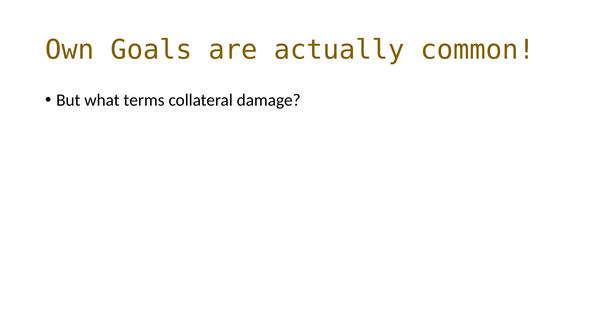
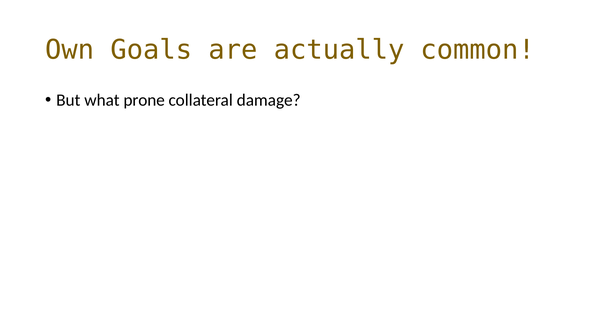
terms: terms -> prone
